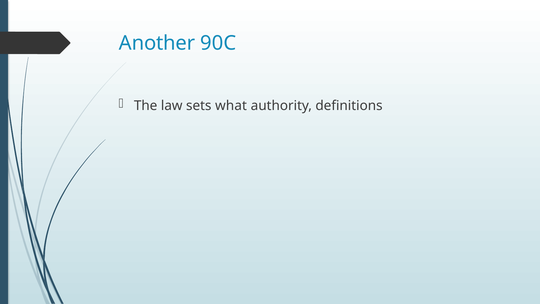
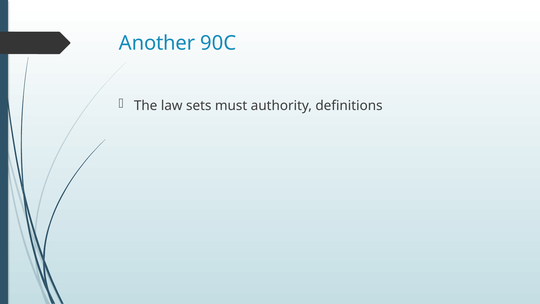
what: what -> must
